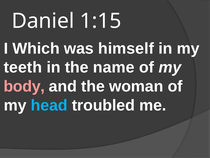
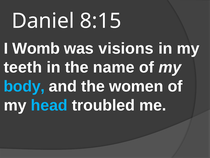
1:15: 1:15 -> 8:15
Which: Which -> Womb
himself: himself -> visions
body colour: pink -> light blue
woman: woman -> women
